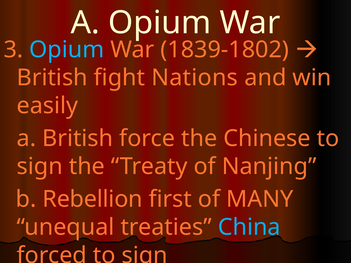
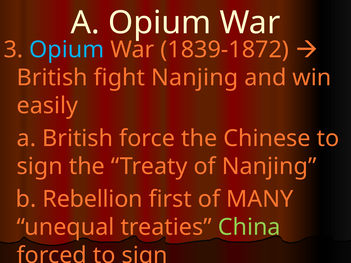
1839-1802: 1839-1802 -> 1839-1872
fight Nations: Nations -> Nanjing
China colour: light blue -> light green
